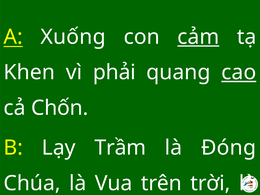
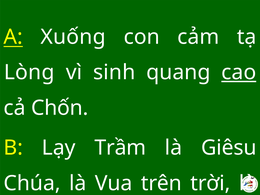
cảm underline: present -> none
Khen: Khen -> Lòng
phải: phải -> sinh
Đóng: Đóng -> Giêsu
